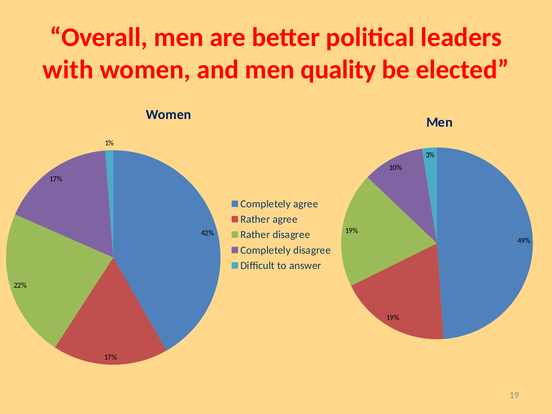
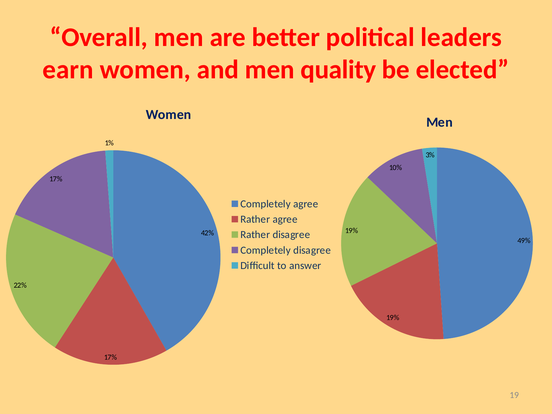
with: with -> earn
